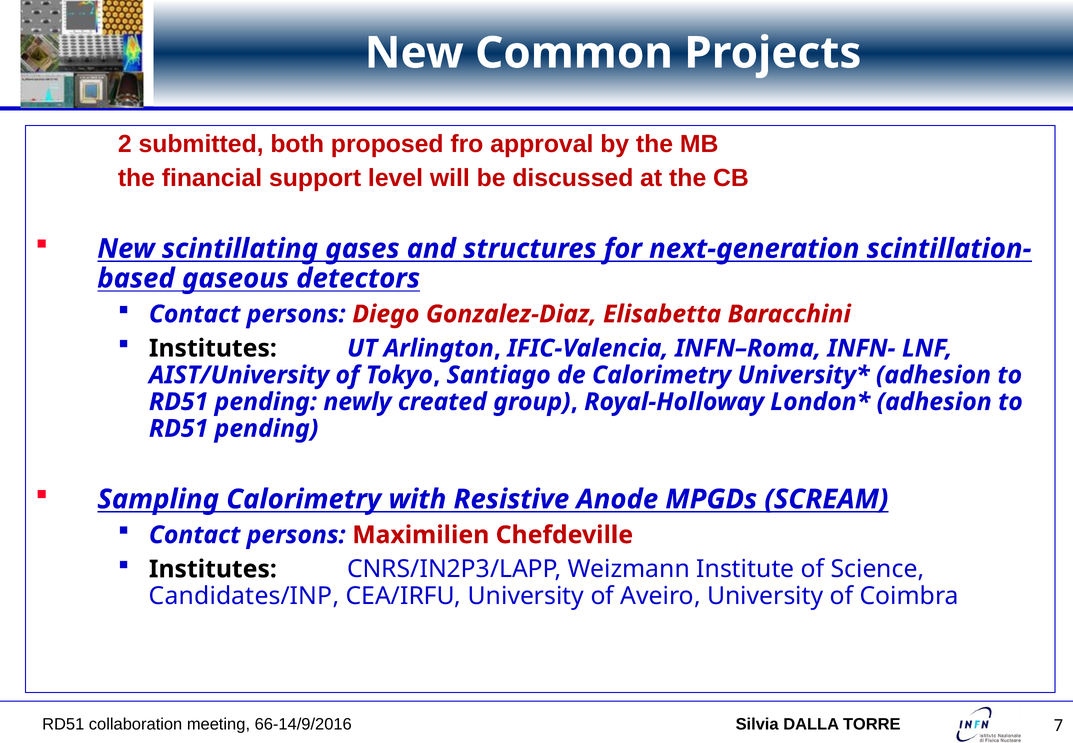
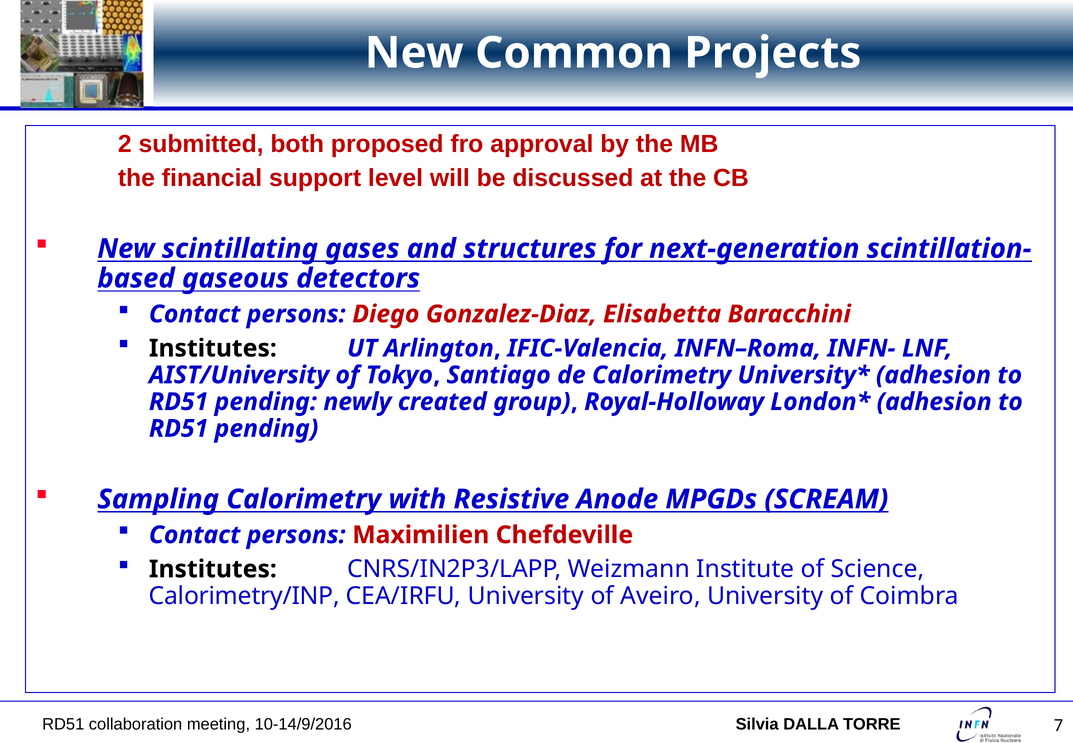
Candidates/INP: Candidates/INP -> Calorimetry/INP
66-14/9/2016: 66-14/9/2016 -> 10-14/9/2016
